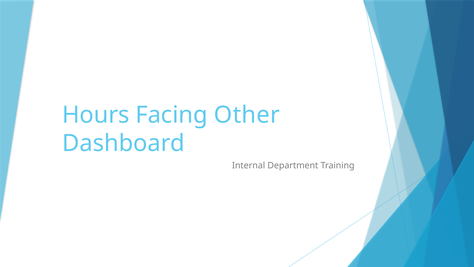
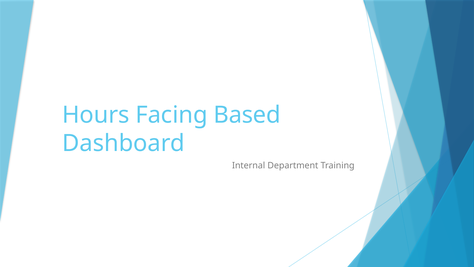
Other: Other -> Based
